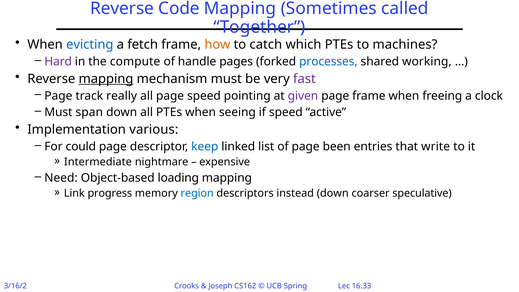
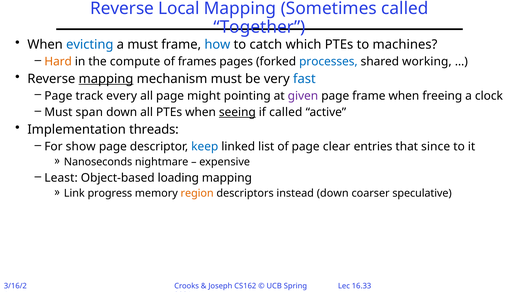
Code: Code -> Local
a fetch: fetch -> must
how colour: orange -> blue
Hard colour: purple -> orange
handle: handle -> frames
fast colour: purple -> blue
really: really -> every
page speed: speed -> might
seeing underline: none -> present
if speed: speed -> called
various: various -> threads
could: could -> show
been: been -> clear
write: write -> since
Intermediate: Intermediate -> Nanoseconds
Need: Need -> Least
region colour: blue -> orange
